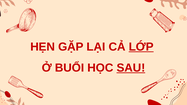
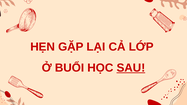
LỚP underline: present -> none
